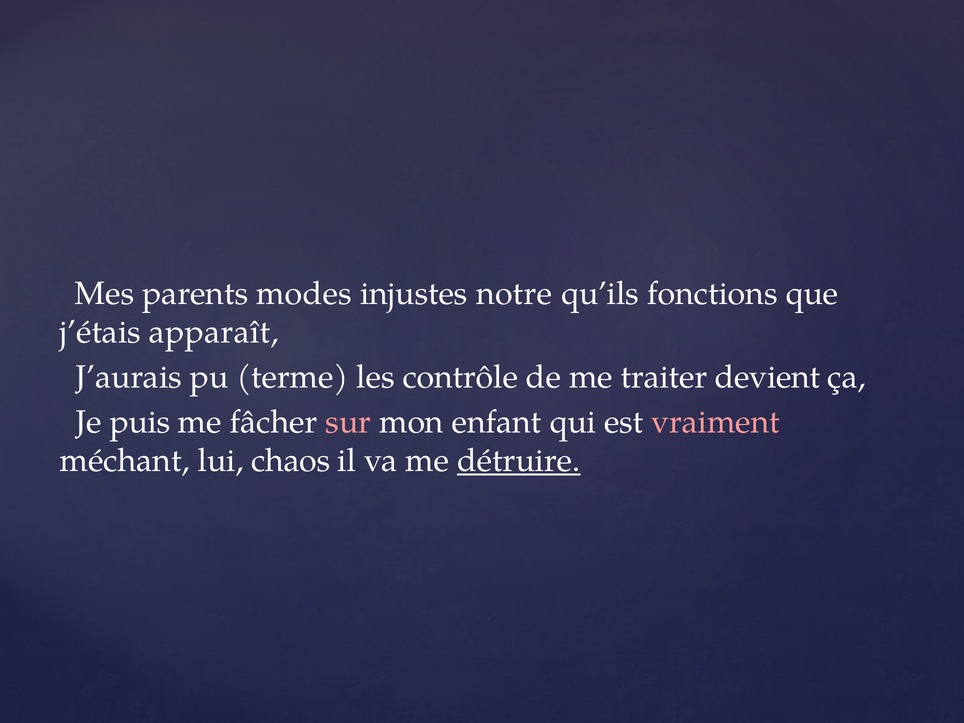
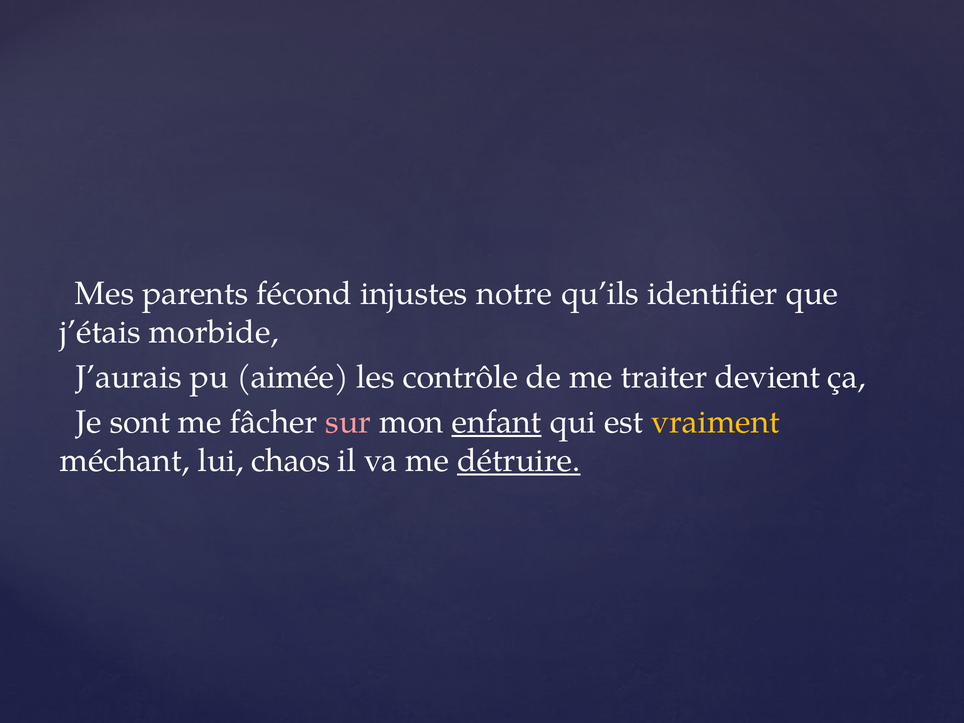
modes: modes -> fécond
fonctions: fonctions -> identifier
apparaît: apparaît -> morbide
terme: terme -> aimée
puis: puis -> sont
enfant underline: none -> present
vraiment colour: pink -> yellow
